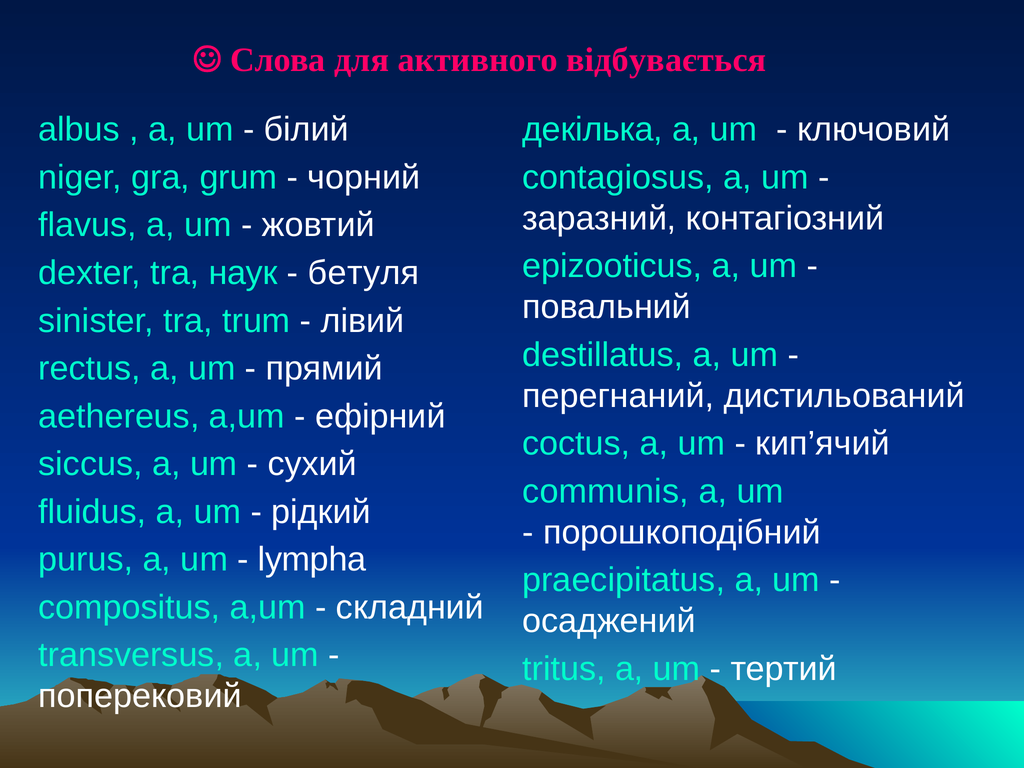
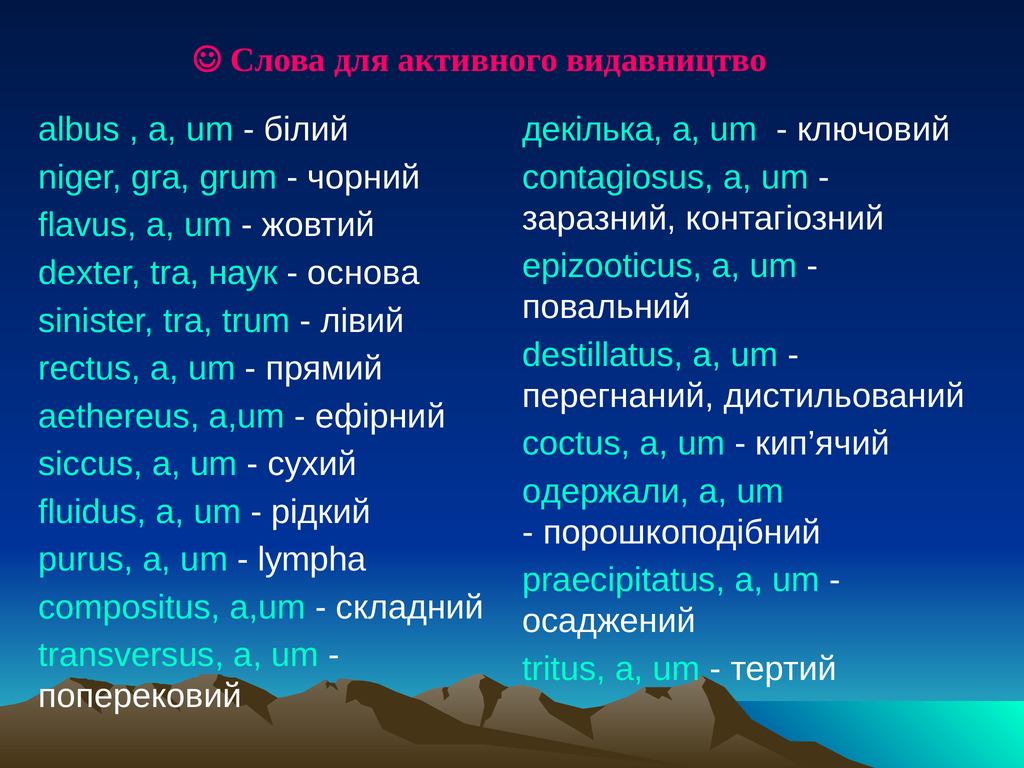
відбувається: відбувається -> видавництво
бетуля: бетуля -> основа
communis: communis -> одержали
